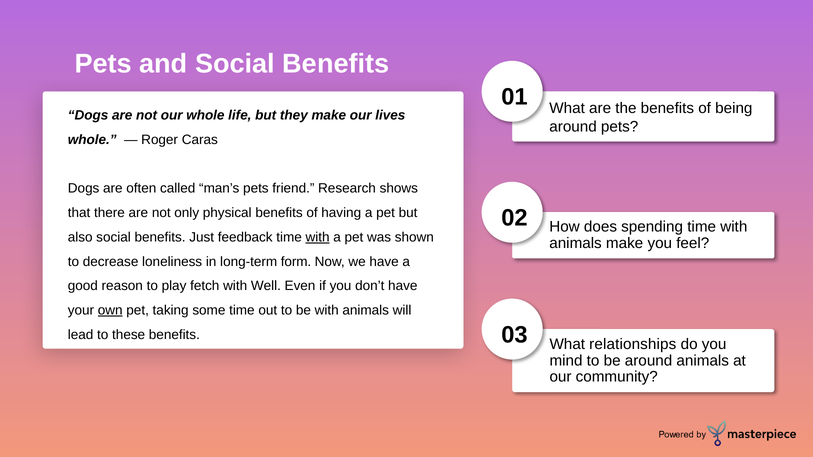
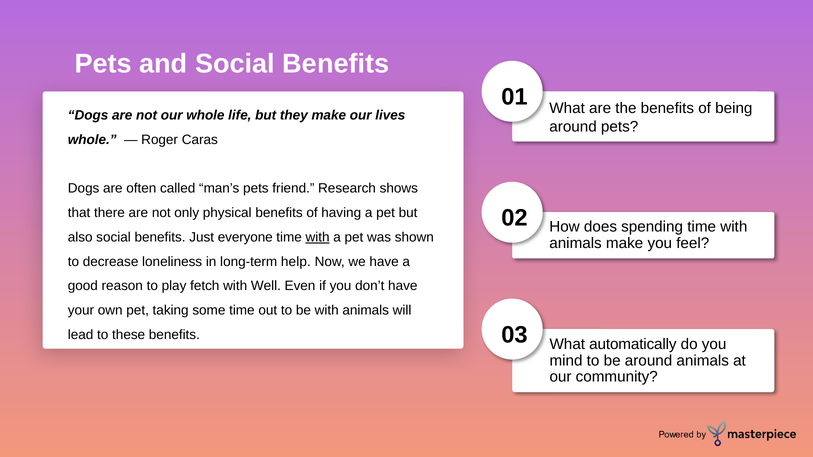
feedback: feedback -> everyone
form: form -> help
own underline: present -> none
relationships: relationships -> automatically
